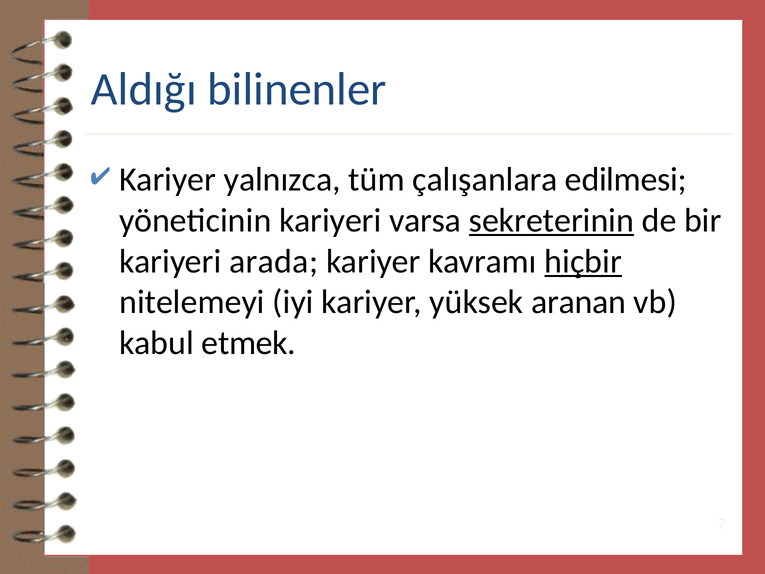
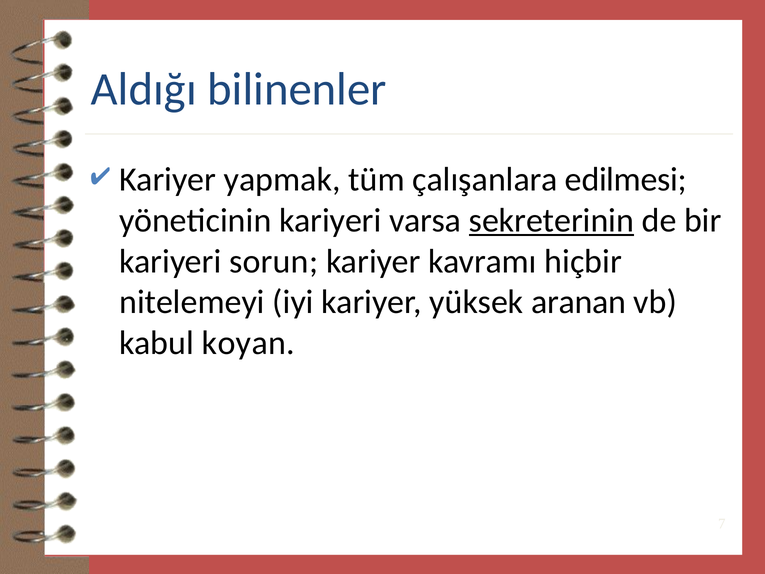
yalnızca: yalnızca -> yapmak
arada: arada -> sorun
hiçbir underline: present -> none
etmek: etmek -> koyan
